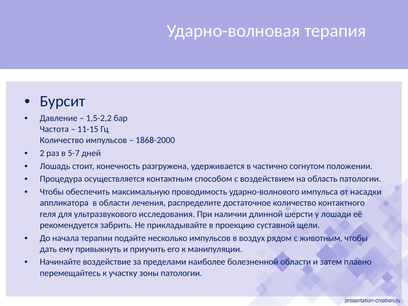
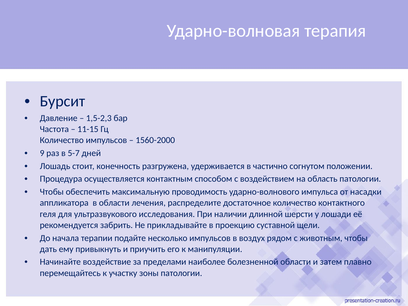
1,5-2,2: 1,5-2,2 -> 1,5-2,3
1868-2000: 1868-2000 -> 1560-2000
2: 2 -> 9
